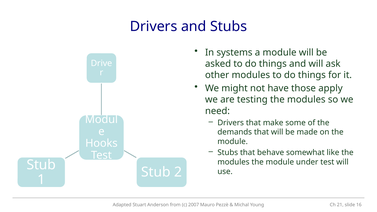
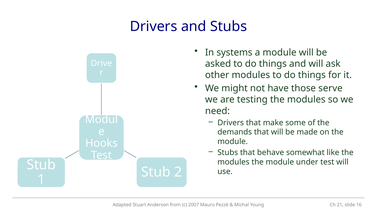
apply: apply -> serve
